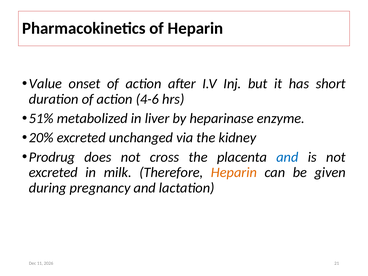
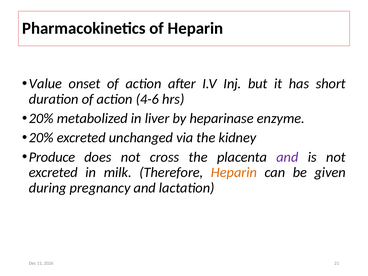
51% at (41, 118): 51% -> 20%
Prodrug: Prodrug -> Produce
and at (287, 157) colour: blue -> purple
